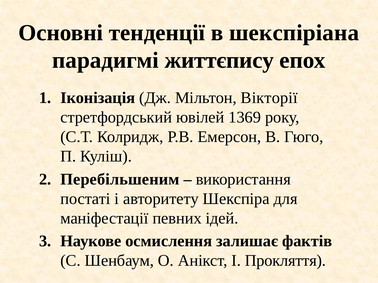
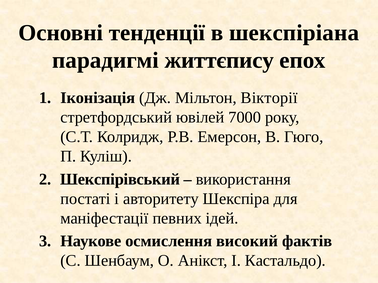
1369: 1369 -> 7000
Перебільшеним: Перебільшеним -> Шекспірівський
залишає: залишає -> високий
Прокляття: Прокляття -> Кастальдо
